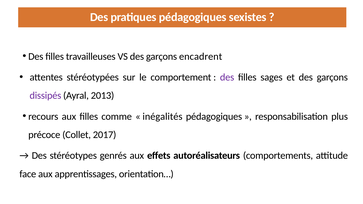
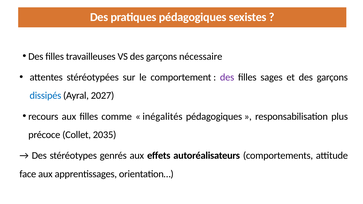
encadrent: encadrent -> nécessaire
dissipés colour: purple -> blue
2013: 2013 -> 2027
2017: 2017 -> 2035
